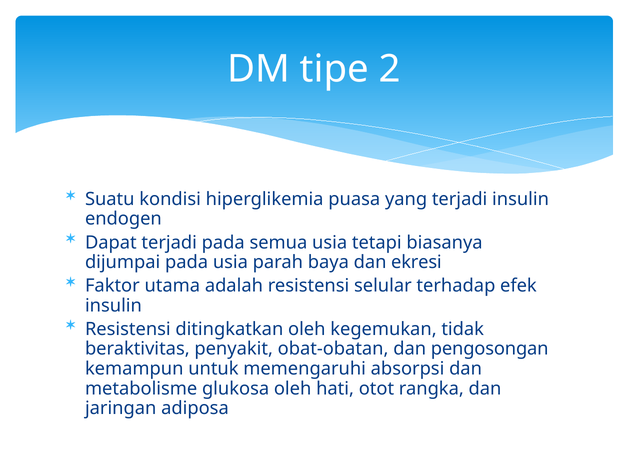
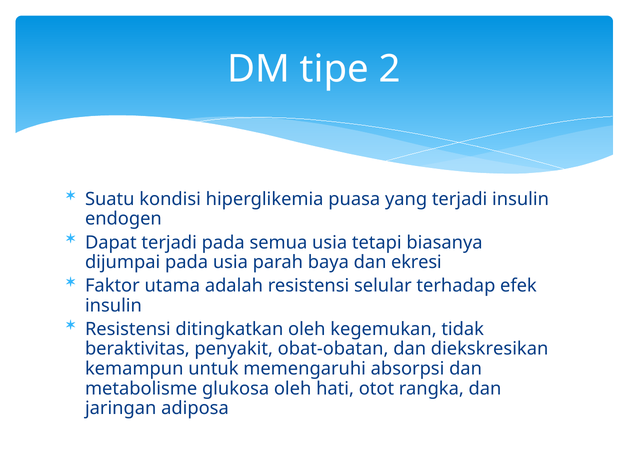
pengosongan: pengosongan -> diekskresikan
